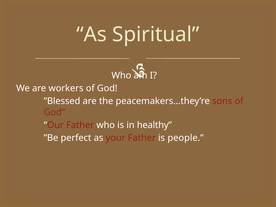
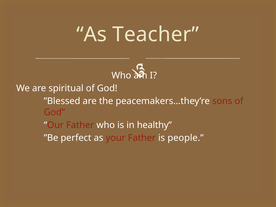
Spiritual: Spiritual -> Teacher
workers: workers -> spiritual
